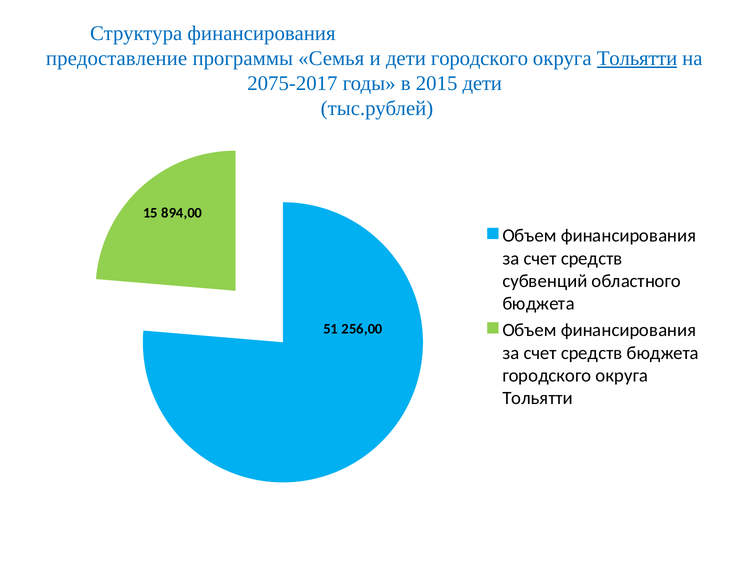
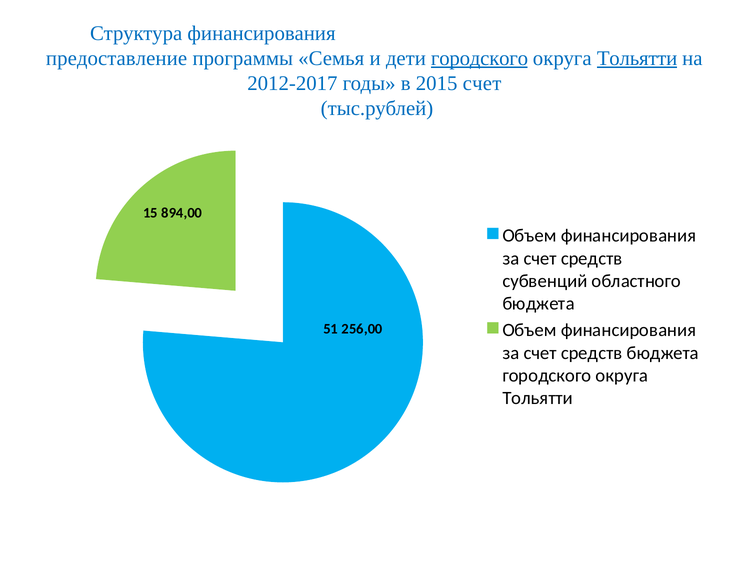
городского at (480, 58) underline: none -> present
2075-2017: 2075-2017 -> 2012-2017
2015 дети: дети -> счет
